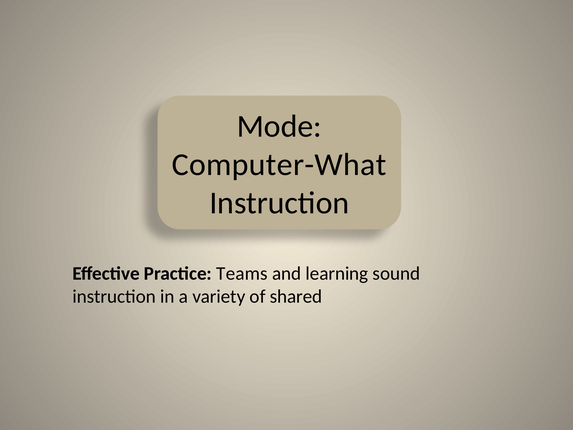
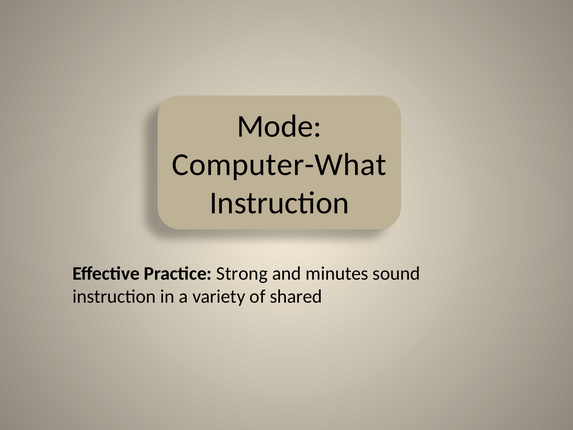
Teams: Teams -> Strong
learning: learning -> minutes
